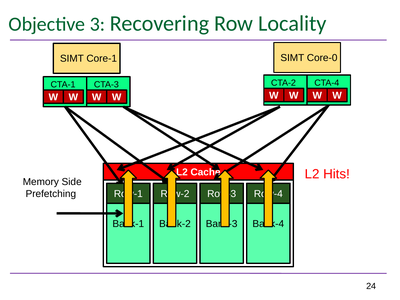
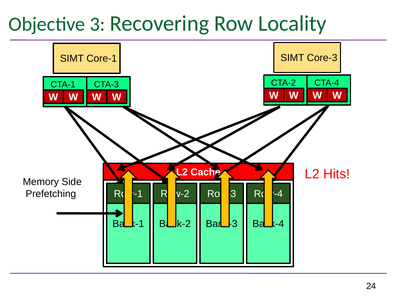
Core-0: Core-0 -> Core-3
